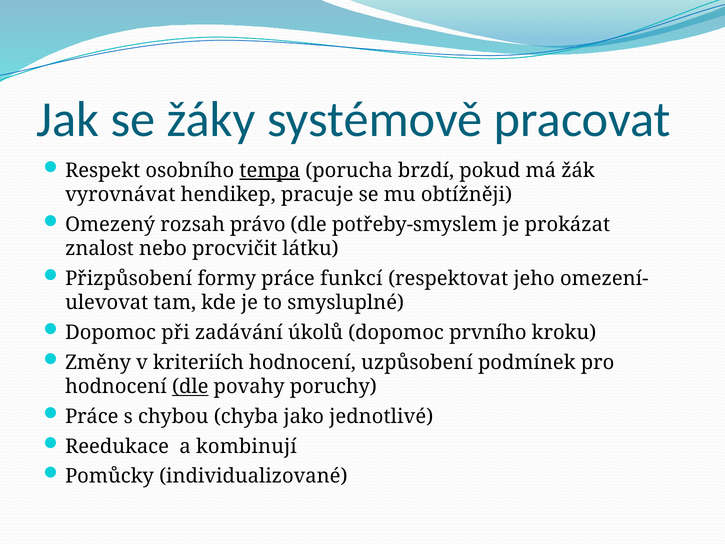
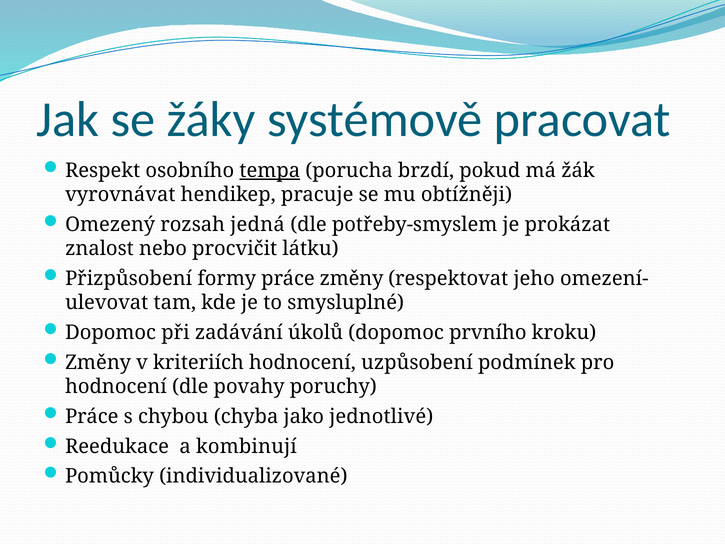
právo: právo -> jedná
práce funkcí: funkcí -> změny
dle at (190, 387) underline: present -> none
